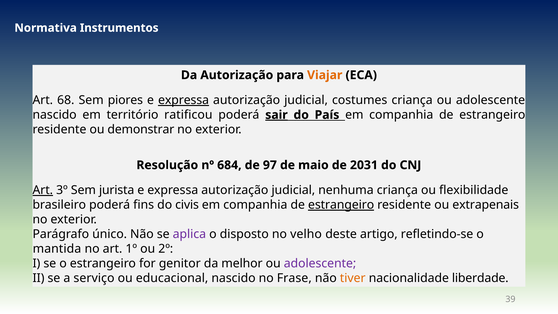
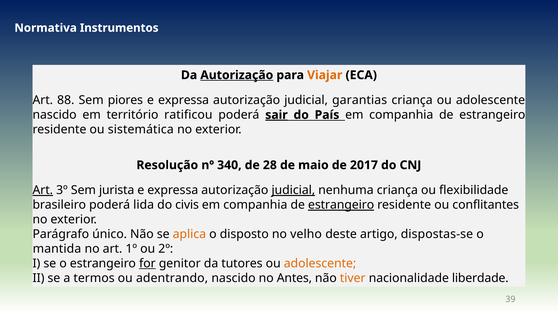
Autorização at (237, 75) underline: none -> present
68: 68 -> 88
expressa at (184, 100) underline: present -> none
costumes: costumes -> garantias
demonstrar: demonstrar -> sistemática
684: 684 -> 340
97: 97 -> 28
2031: 2031 -> 2017
judicial at (293, 190) underline: none -> present
fins: fins -> lida
extrapenais: extrapenais -> conflitantes
aplica colour: purple -> orange
refletindo-se: refletindo-se -> dispostas-se
for underline: none -> present
melhor: melhor -> tutores
adolescente at (320, 263) colour: purple -> orange
serviço: serviço -> termos
educacional: educacional -> adentrando
Frase: Frase -> Antes
